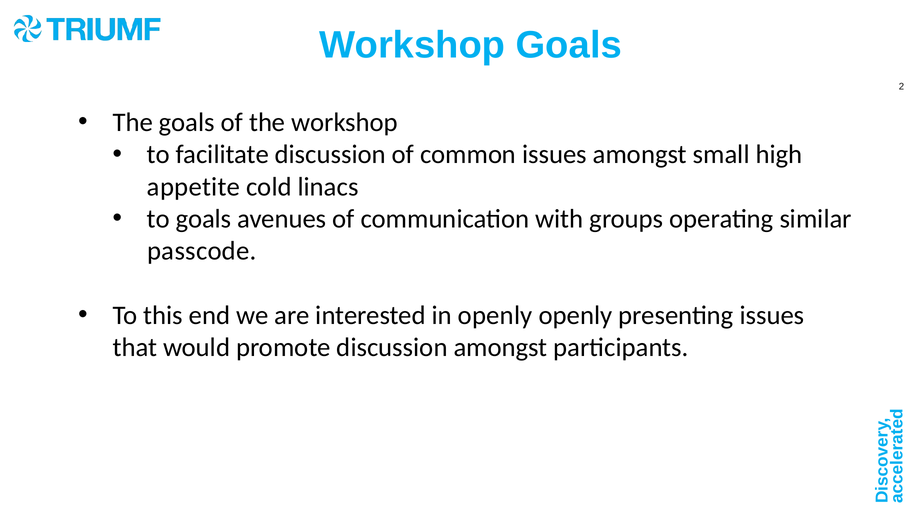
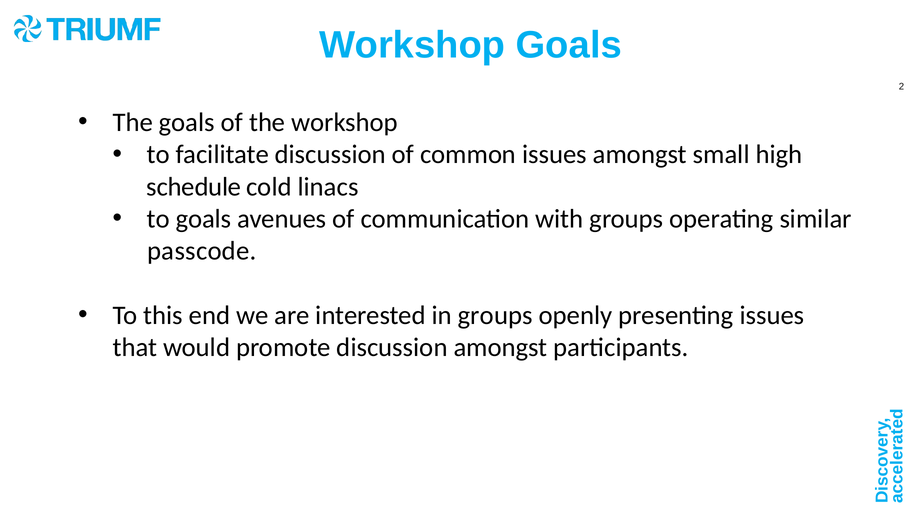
appetite: appetite -> schedule
in openly: openly -> groups
